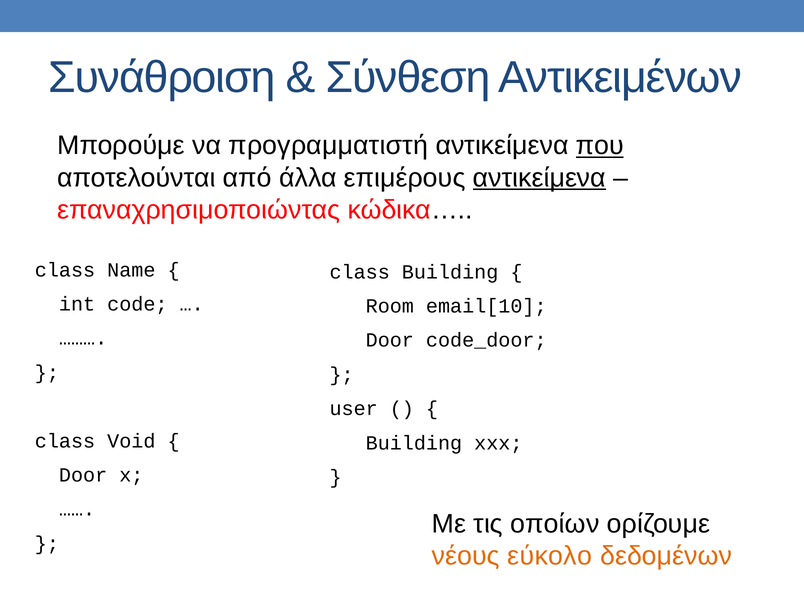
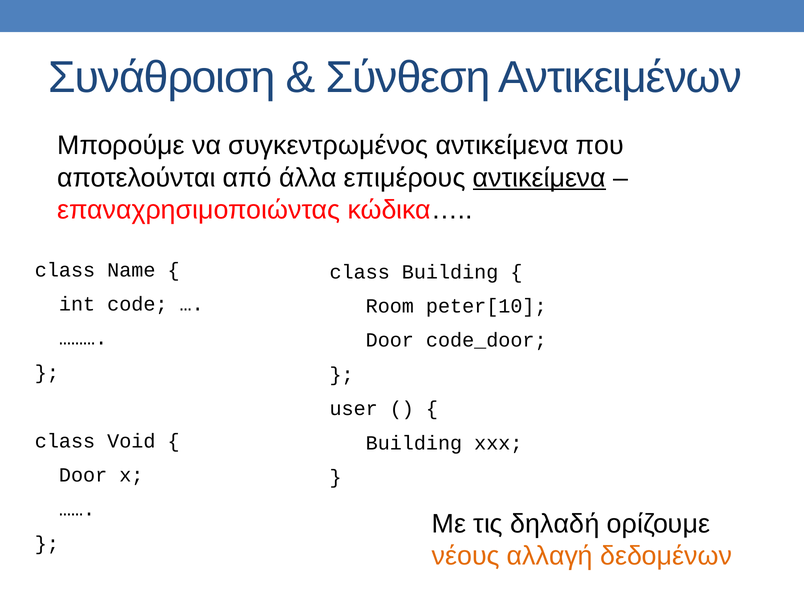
προγραμματιστή: προγραμματιστή -> συγκεντρωμένος
που underline: present -> none
email[10: email[10 -> peter[10
οποίων: οποίων -> δηλαδή
εύκολο: εύκολο -> αλλαγή
